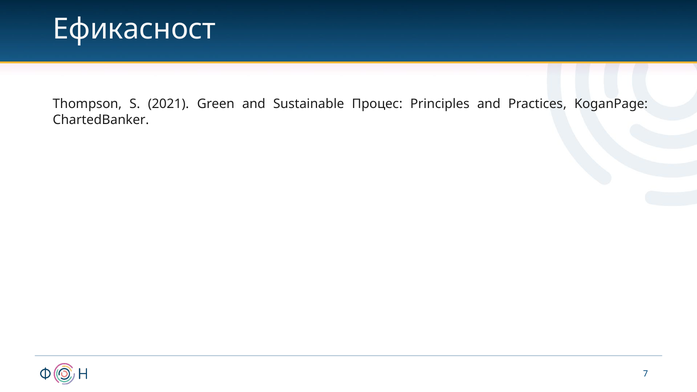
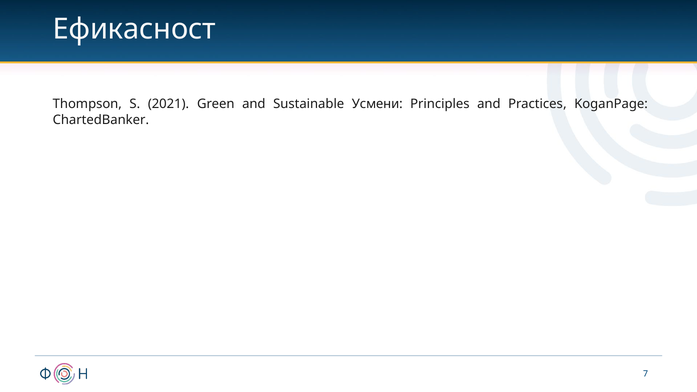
Процес: Процес -> Усмени
